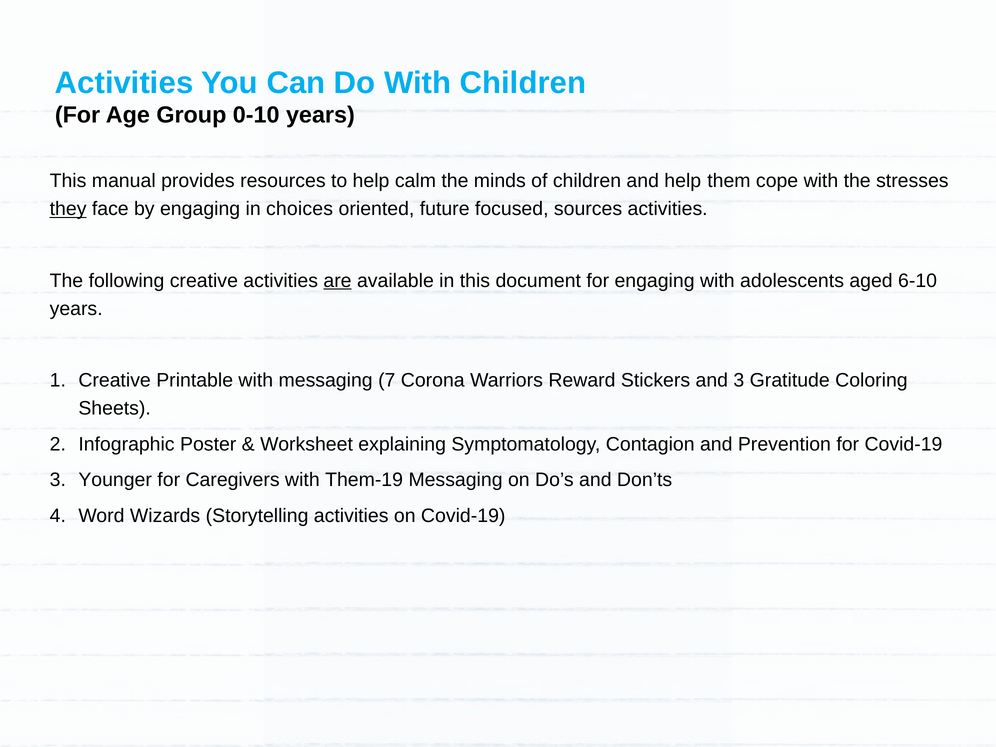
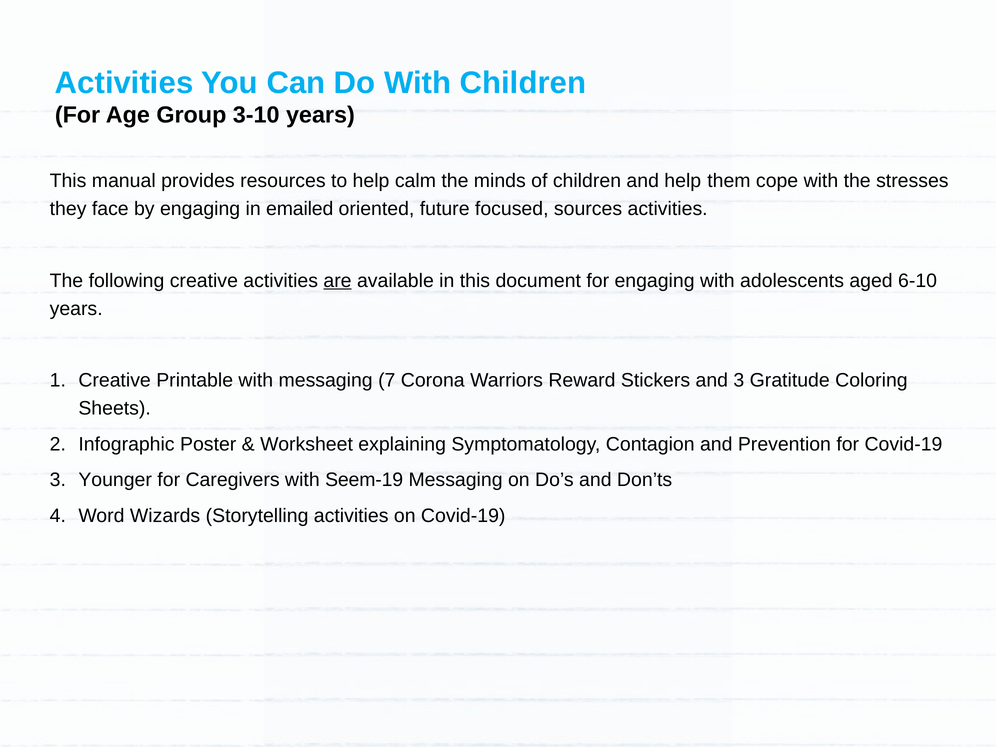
0-10: 0-10 -> 3-10
they underline: present -> none
choices: choices -> emailed
Them-19: Them-19 -> Seem-19
